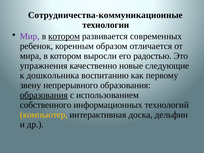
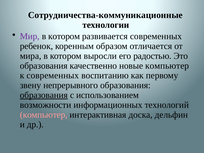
котором at (64, 36) underline: present -> none
упражнения at (44, 66): упражнения -> образования
новые следующие: следующие -> компьютер
к дошкольника: дошкольника -> современных
собственного: собственного -> возможности
компьютер at (44, 115) colour: yellow -> pink
